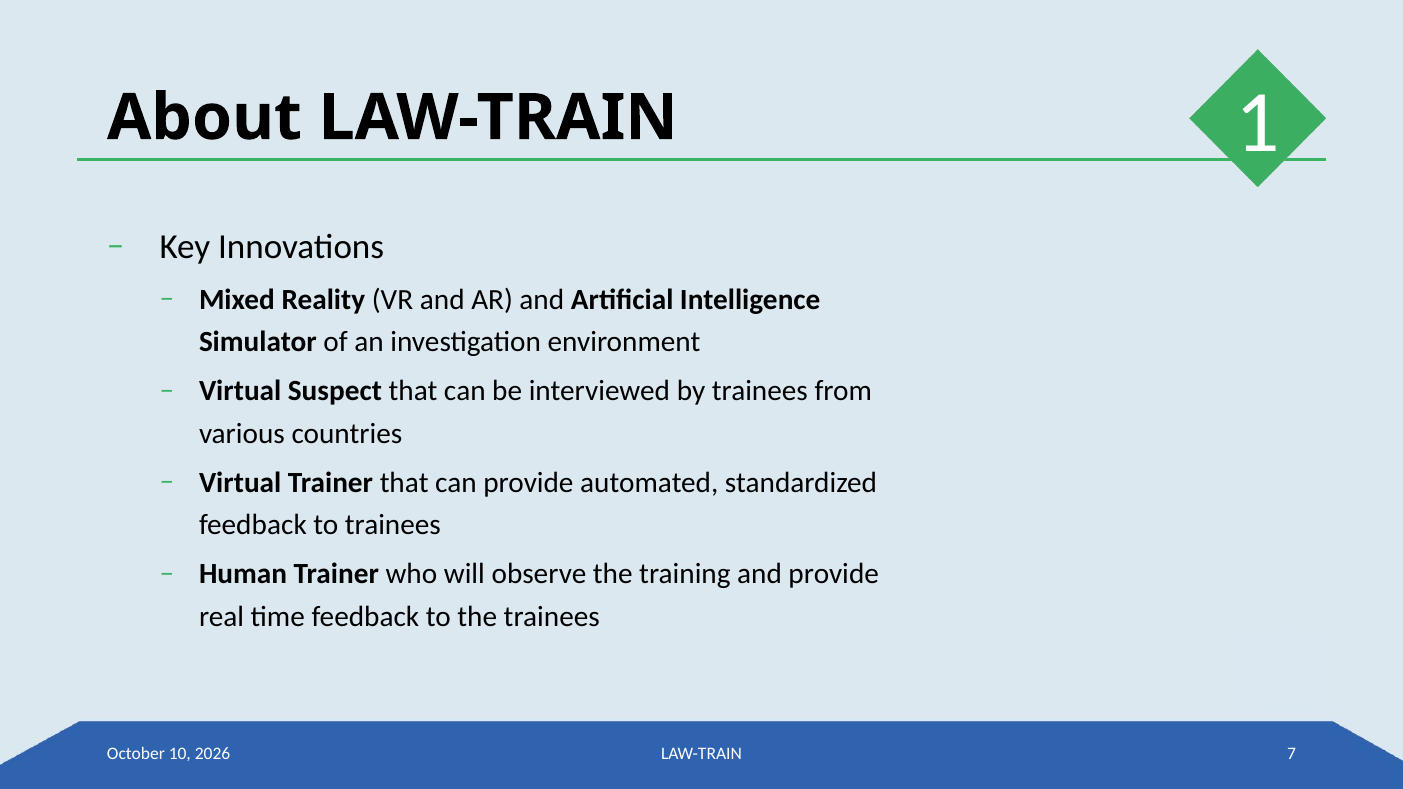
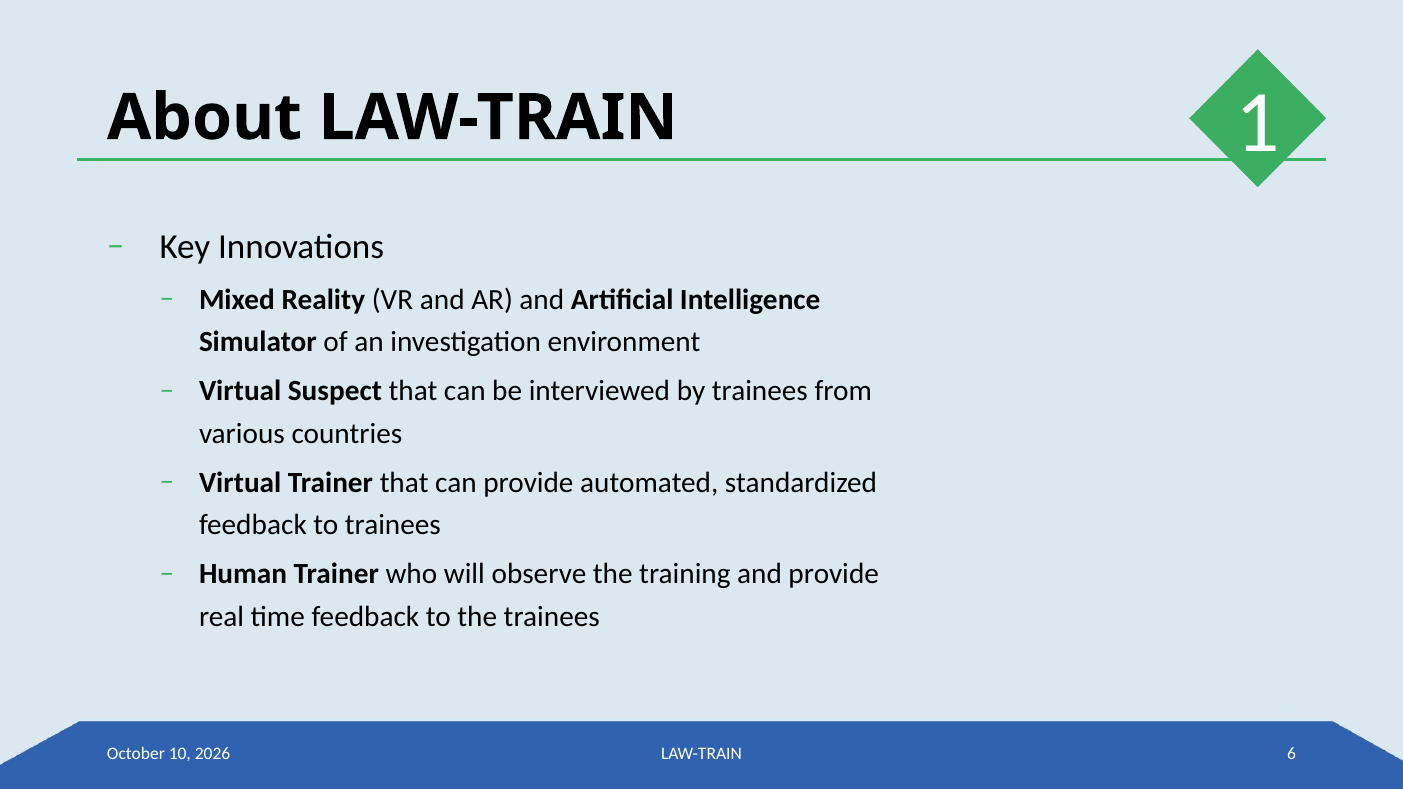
7: 7 -> 6
